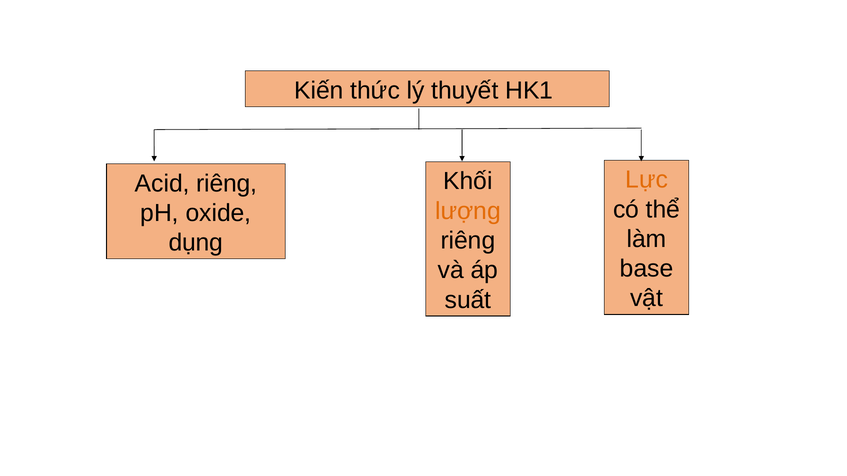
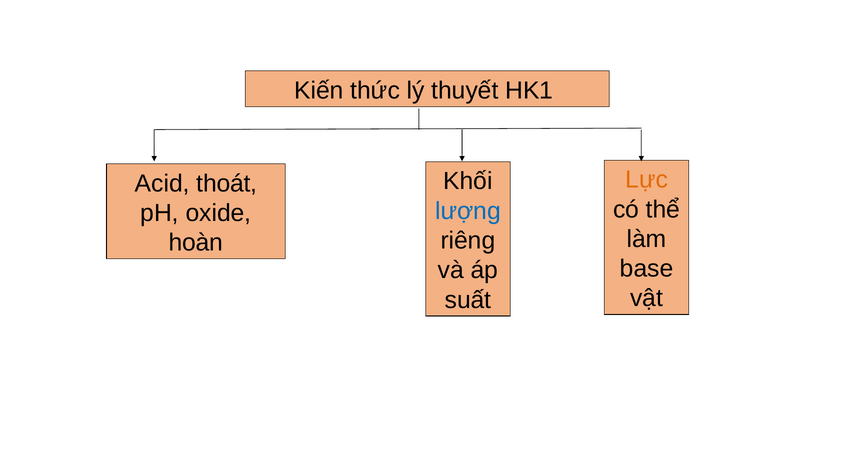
Acid riêng: riêng -> thoát
lượng colour: orange -> blue
dụng: dụng -> hoàn
